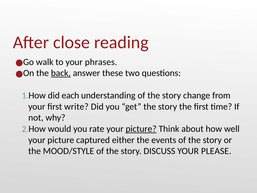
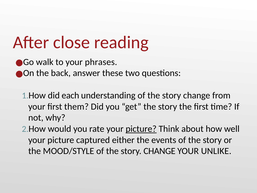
back underline: present -> none
write: write -> them
DISCUSS at (159, 151): DISCUSS -> CHANGE
PLEASE: PLEASE -> UNLIKE
